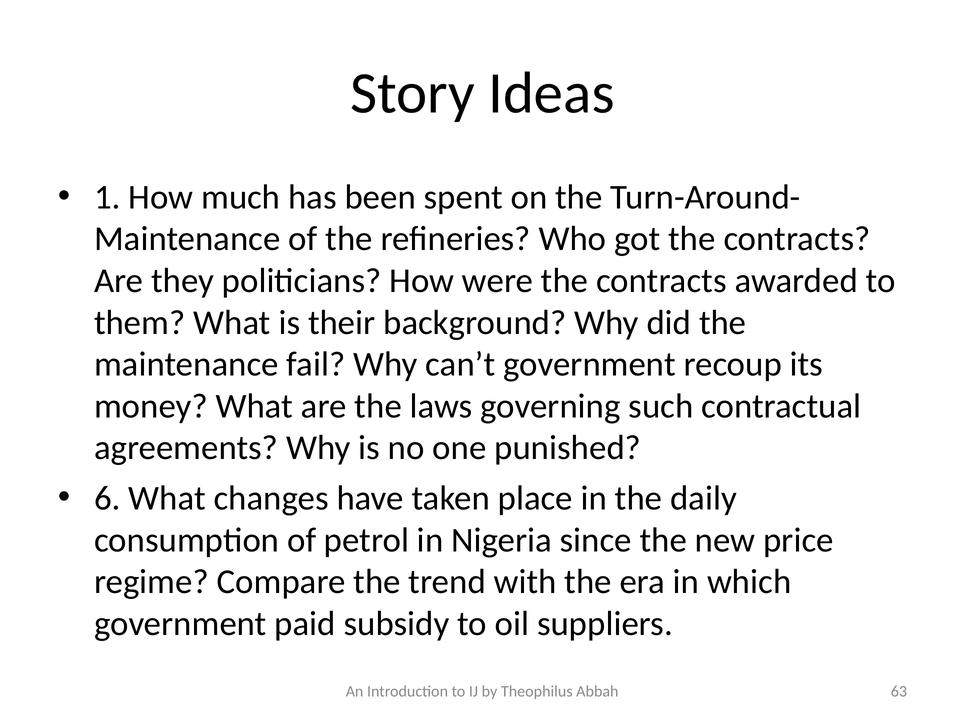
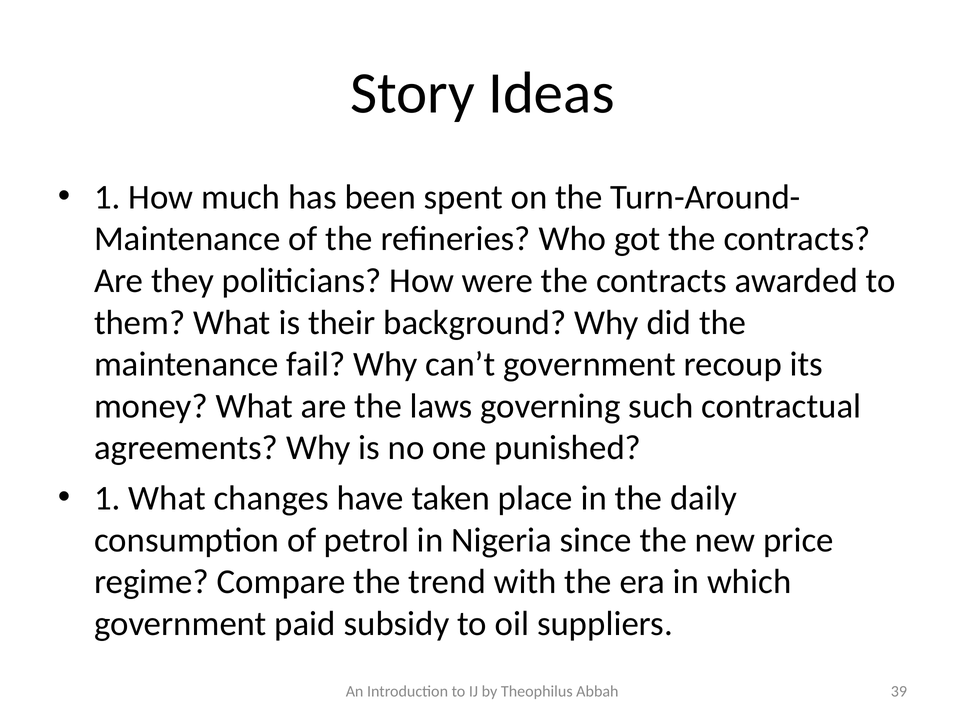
6 at (107, 498): 6 -> 1
63: 63 -> 39
